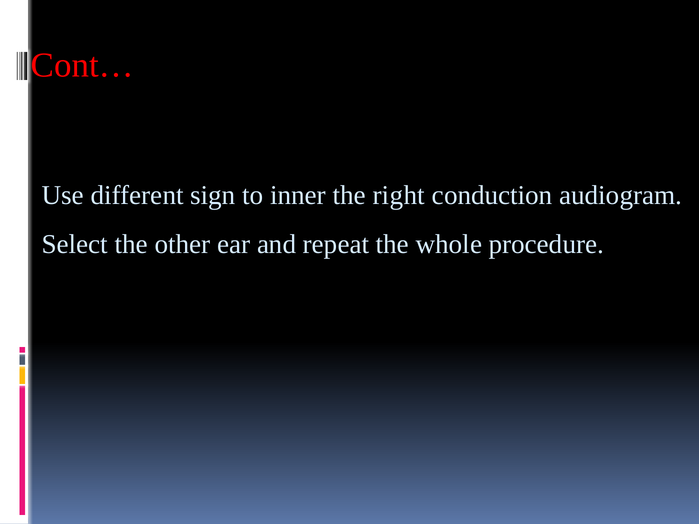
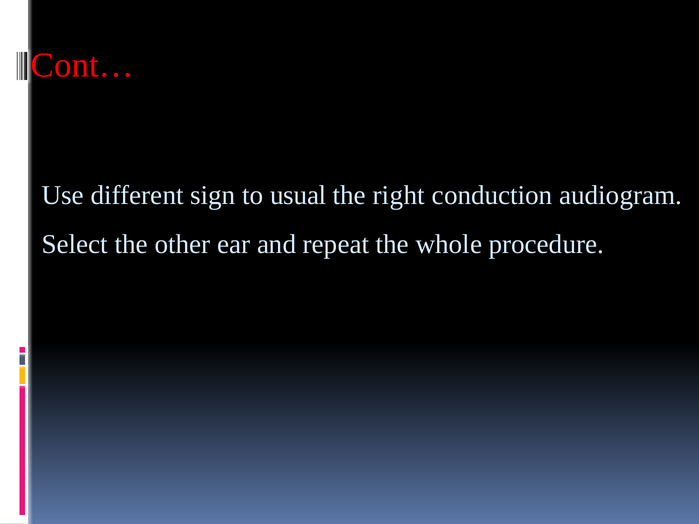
inner: inner -> usual
